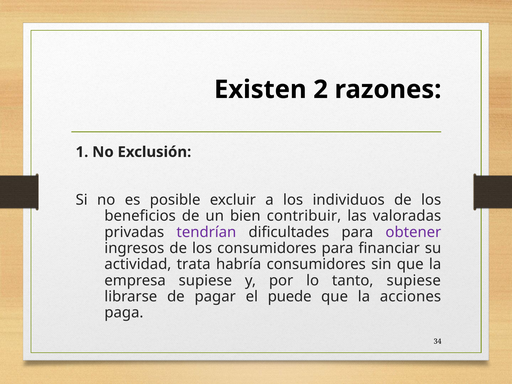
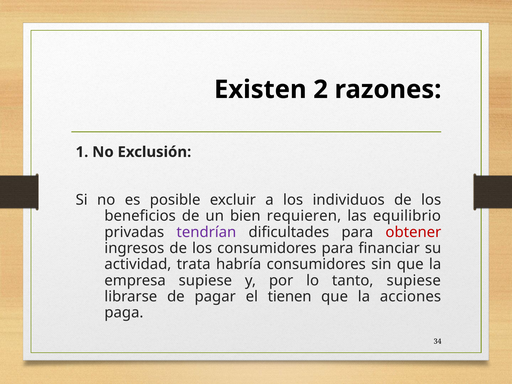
contribuir: contribuir -> requieren
valoradas: valoradas -> equilibrio
obtener colour: purple -> red
puede: puede -> tienen
